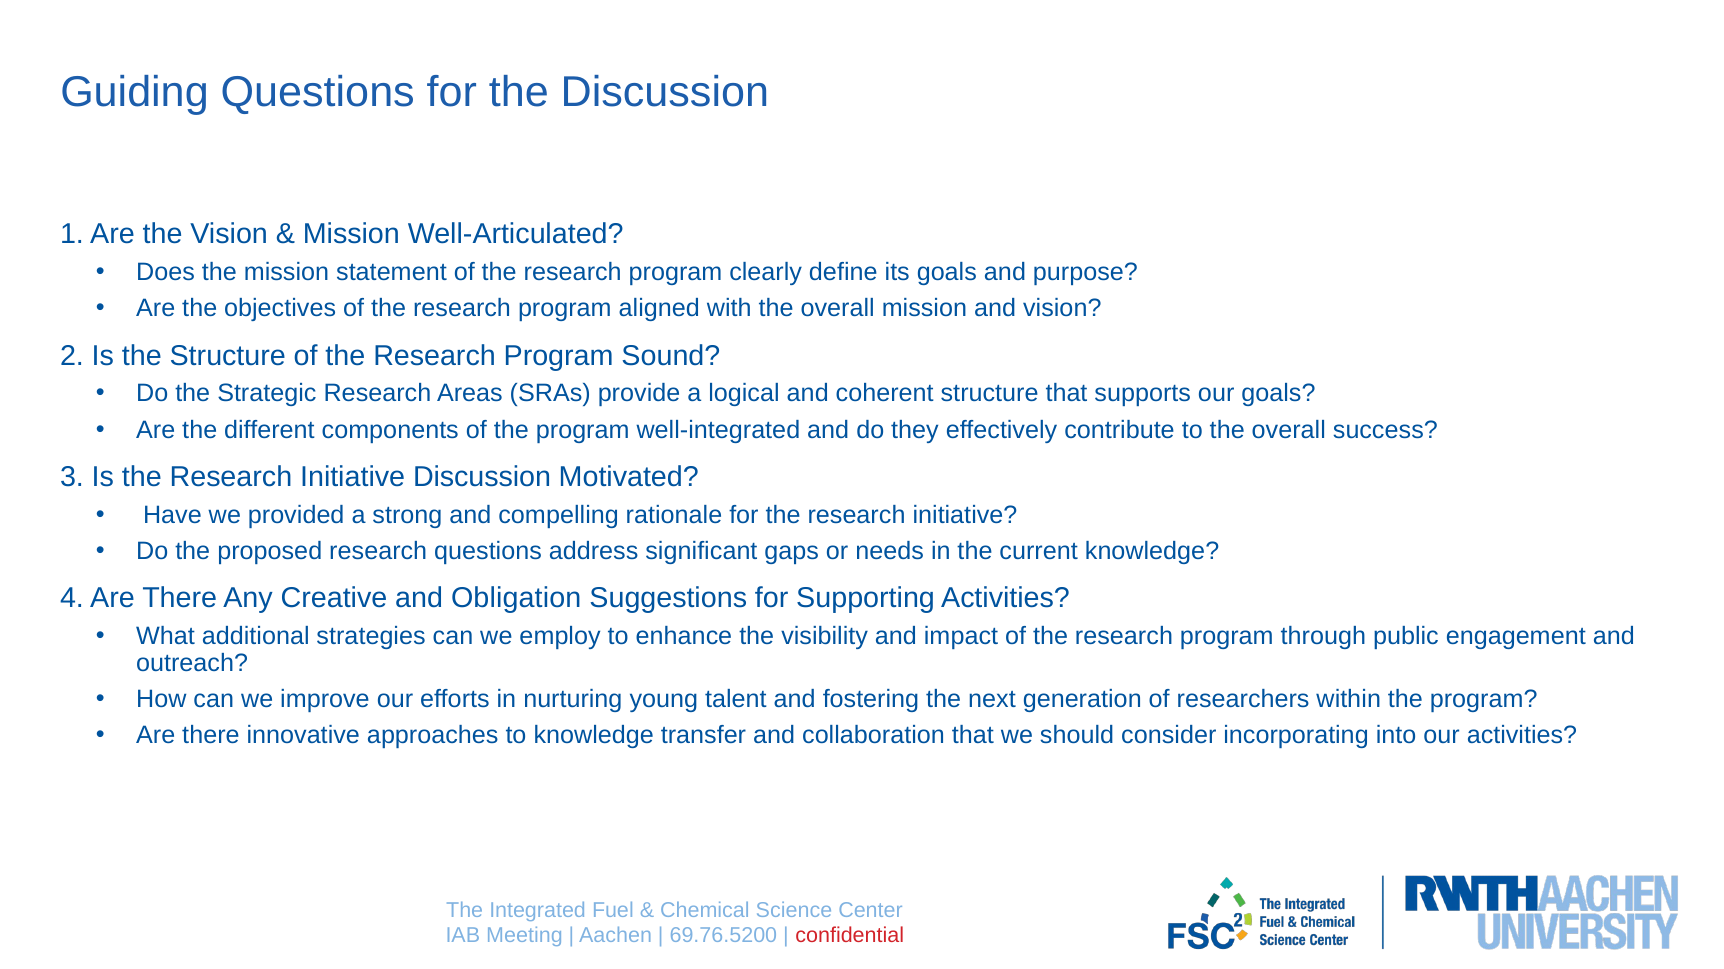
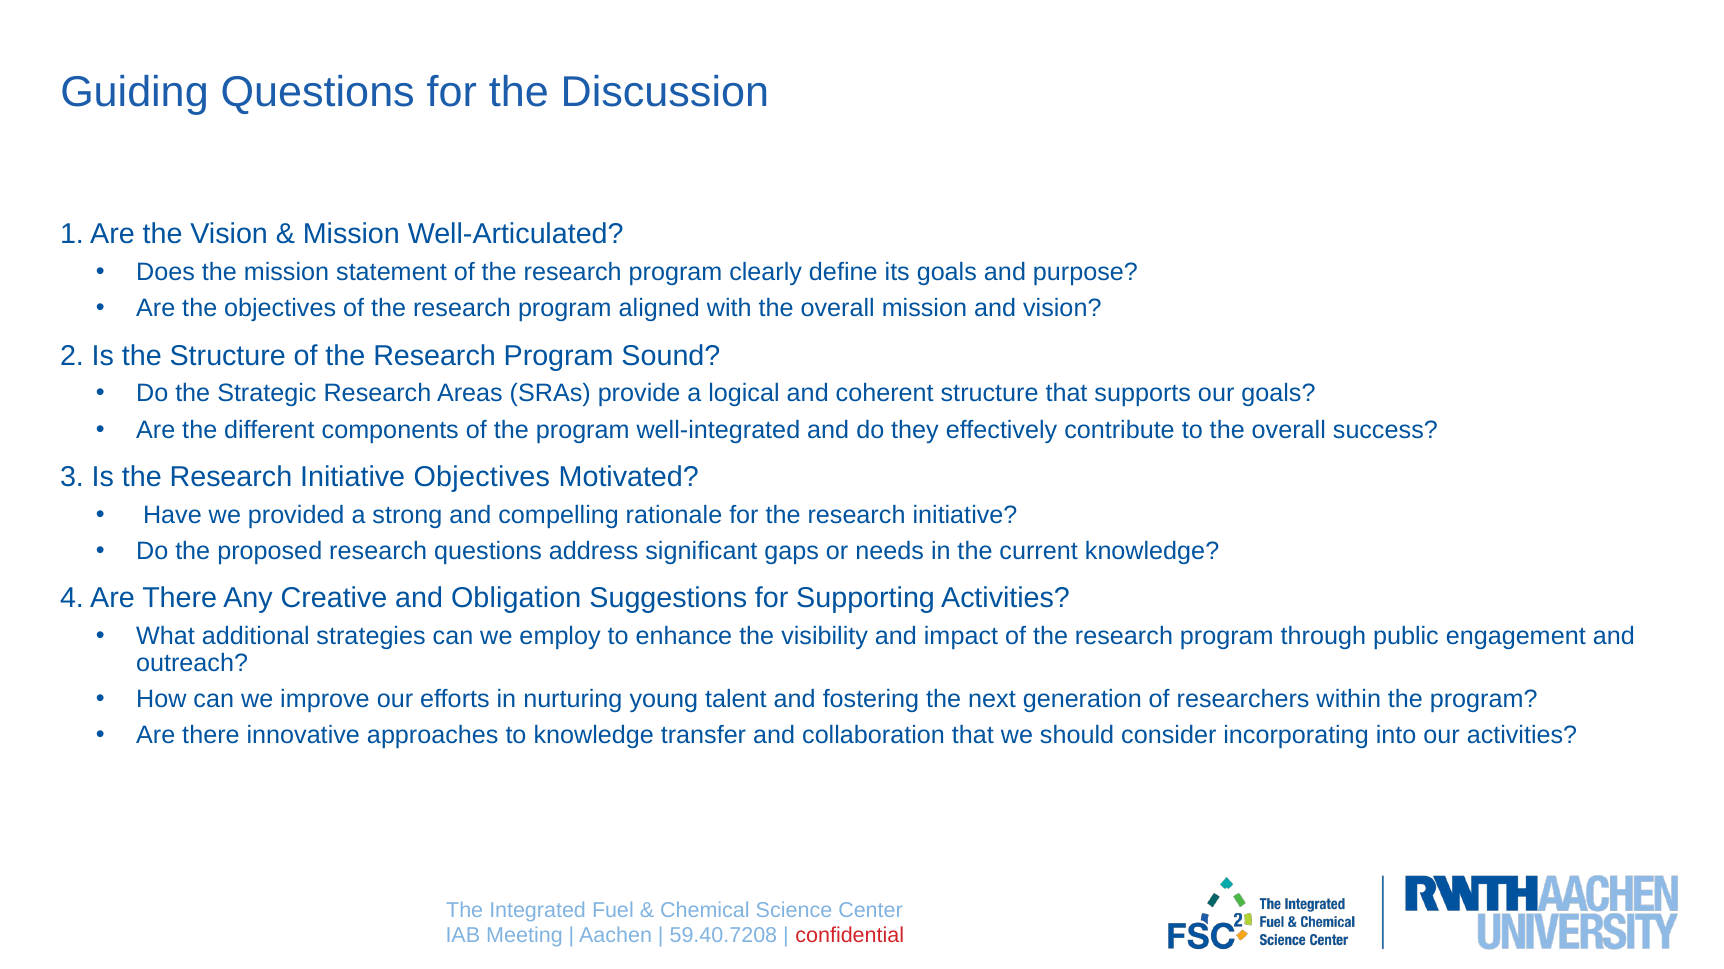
Initiative Discussion: Discussion -> Objectives
69.76.5200: 69.76.5200 -> 59.40.7208
